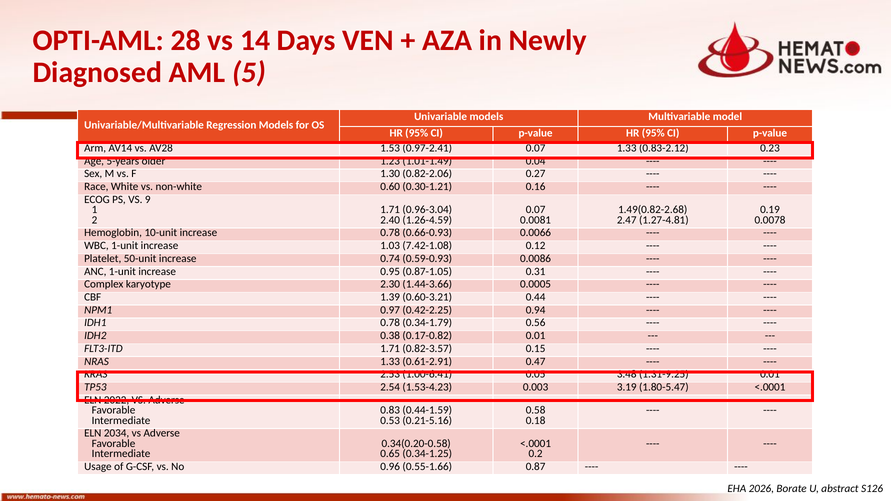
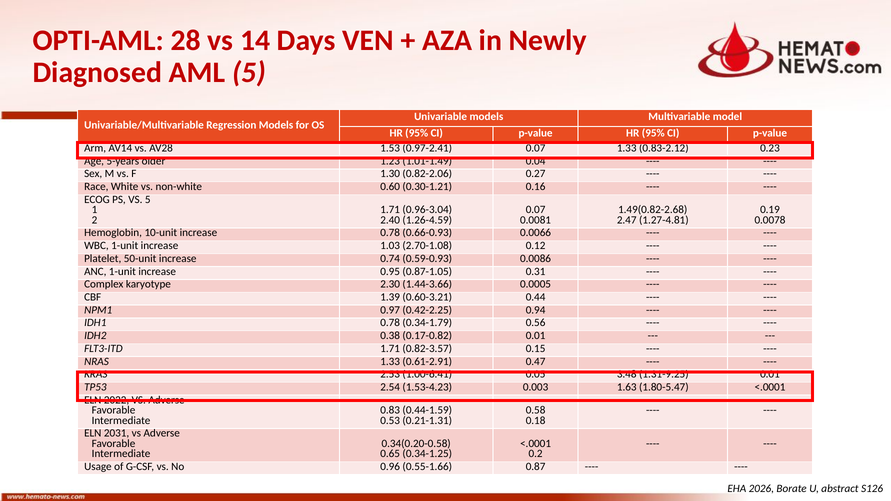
VS 9: 9 -> 5
7.42-1.08: 7.42-1.08 -> 2.70-1.08
3.19: 3.19 -> 1.63
0.21-5.16: 0.21-5.16 -> 0.21-1.31
2034: 2034 -> 2031
